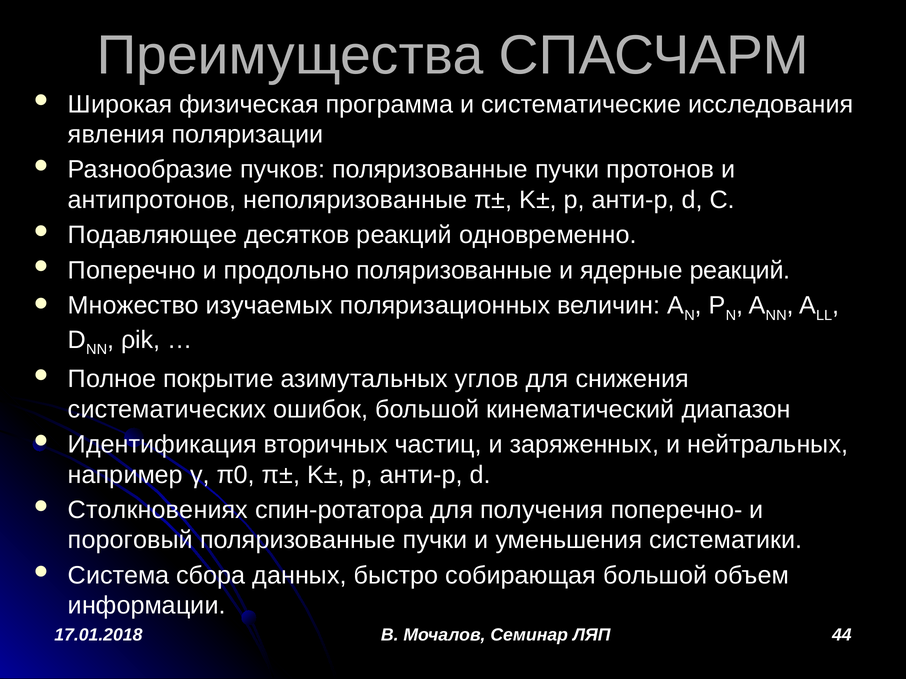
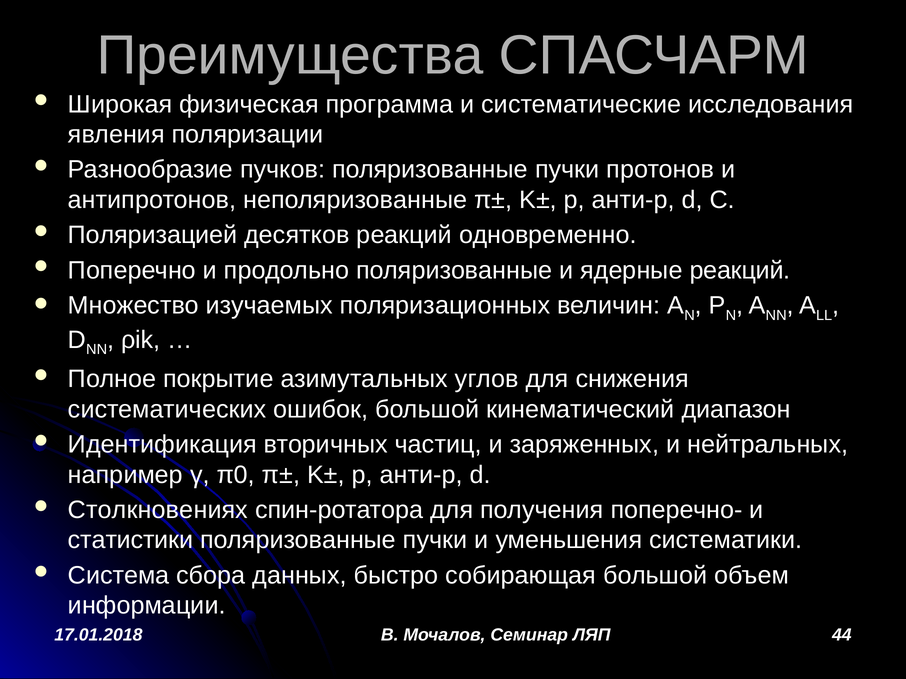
Подавляющее: Подавляющее -> Поляризацией
пороговый: пороговый -> статистики
